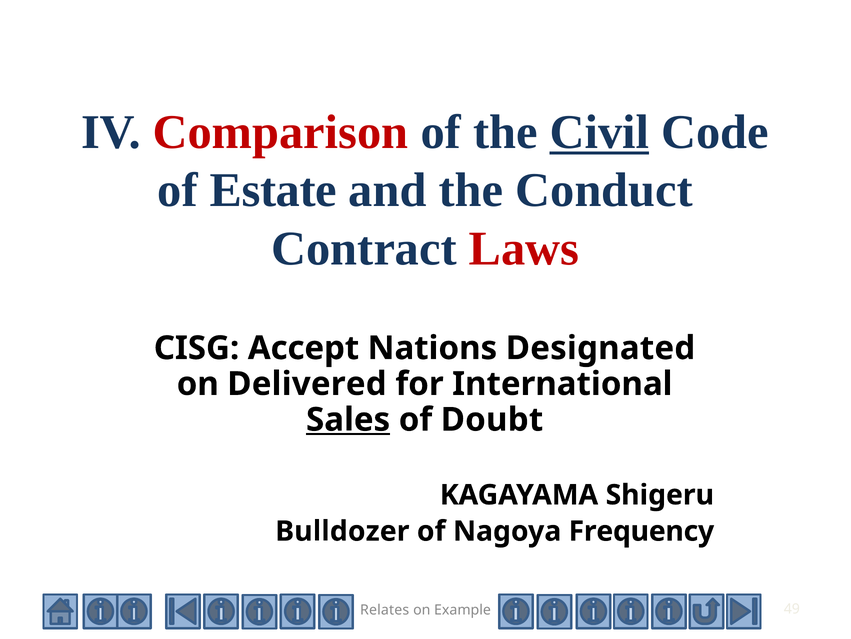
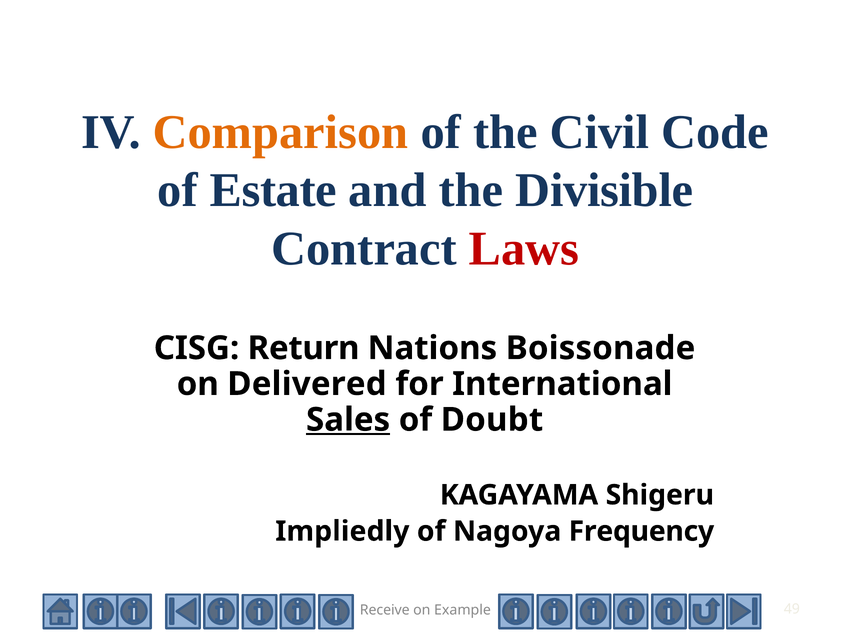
Comparison colour: red -> orange
Civil underline: present -> none
Conduct: Conduct -> Divisible
Accept: Accept -> Return
Designated: Designated -> Boissonade
Bulldozer: Bulldozer -> Impliedly
Relates: Relates -> Receive
